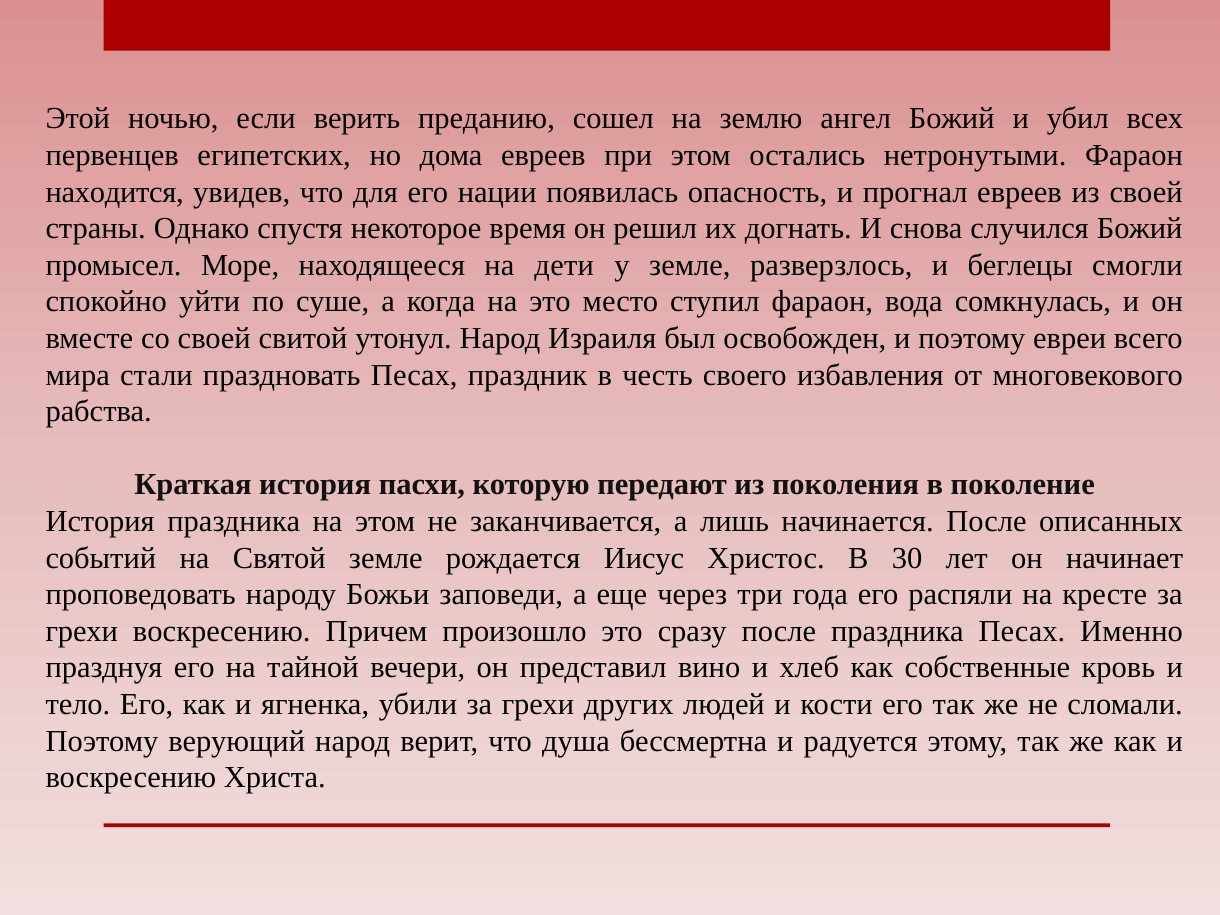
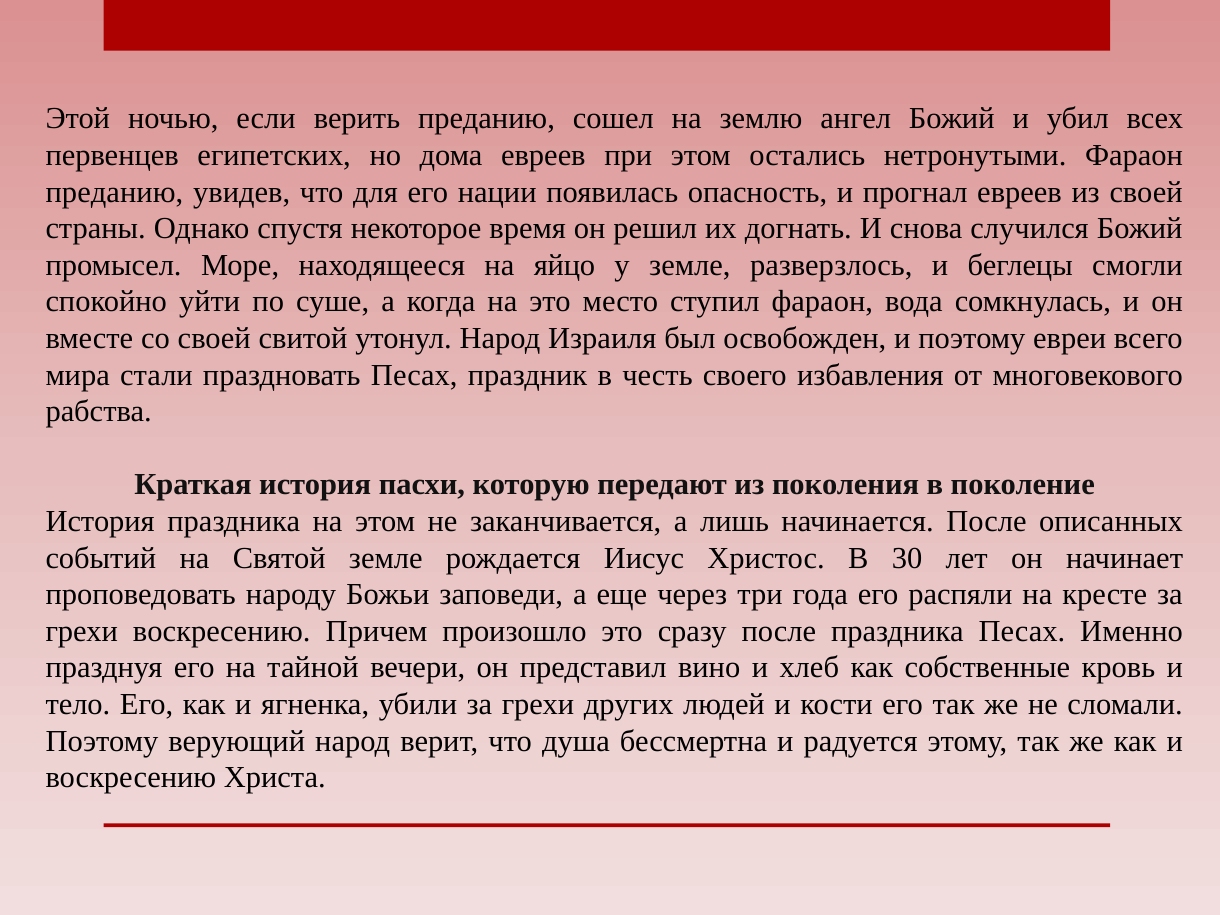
находится at (115, 192): находится -> преданию
дети: дети -> яйцо
